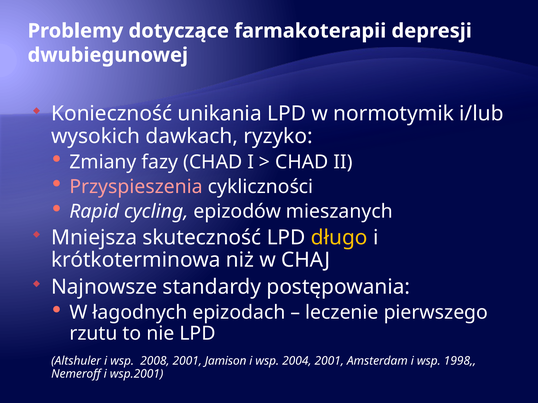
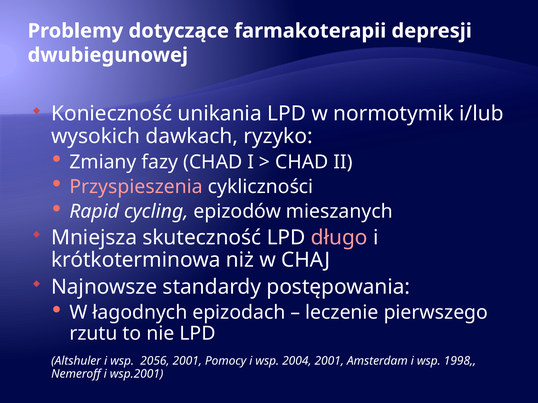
długo colour: yellow -> pink
2008: 2008 -> 2056
Jamison: Jamison -> Pomocy
